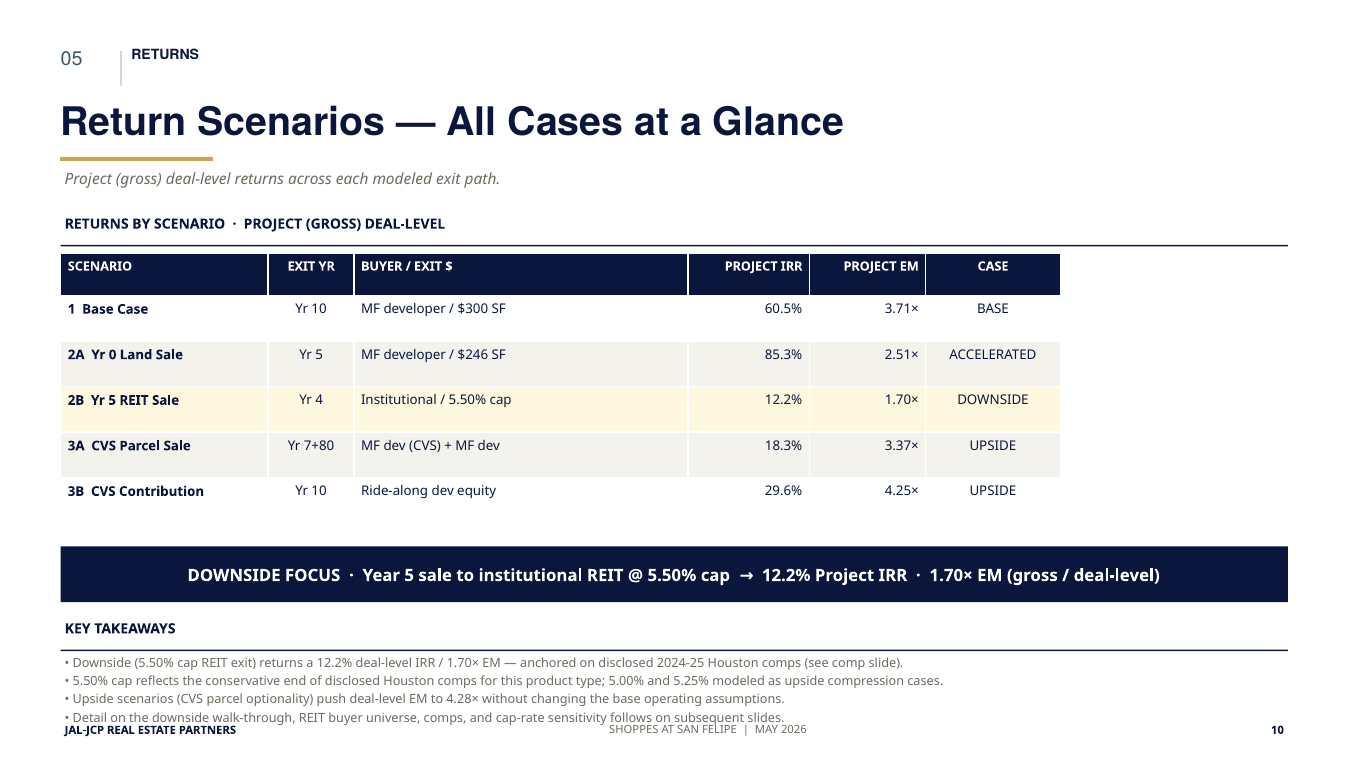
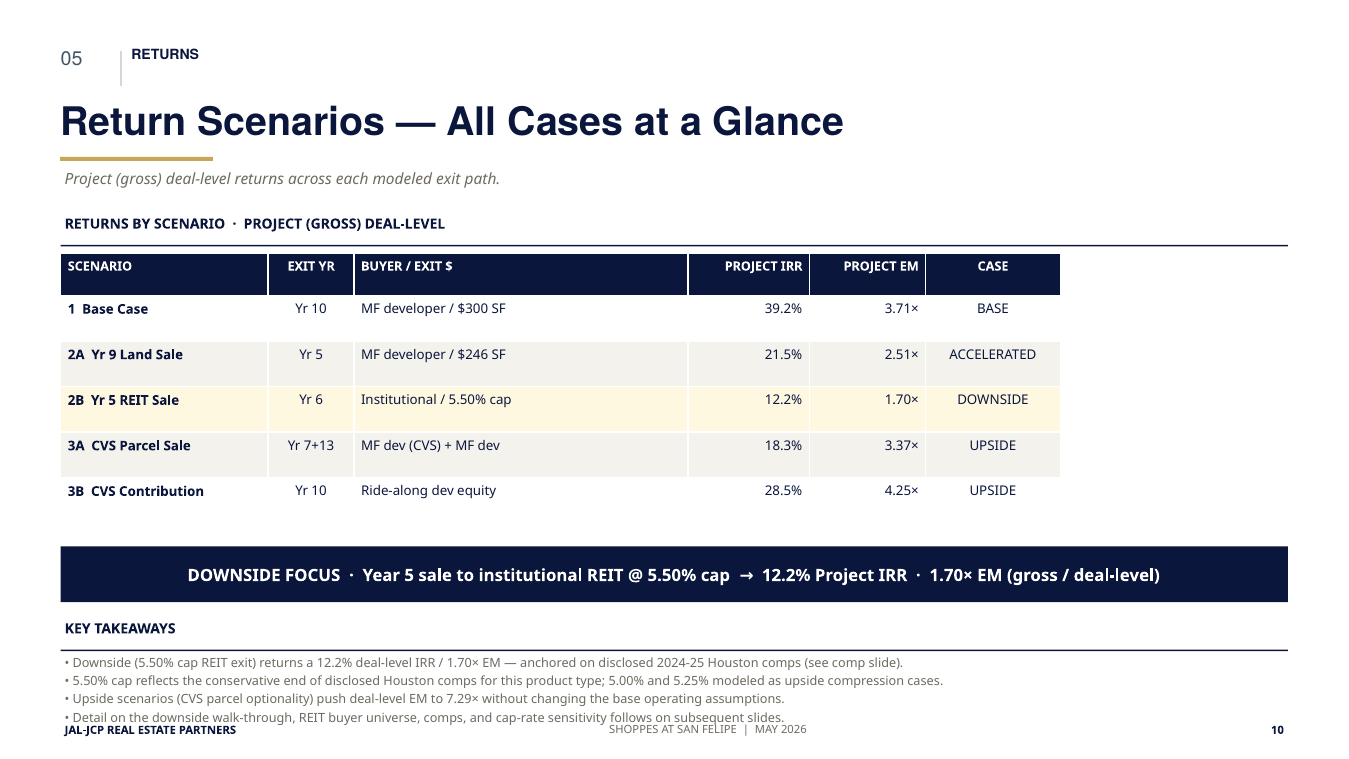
60.5%: 60.5% -> 39.2%
0: 0 -> 9
85.3%: 85.3% -> 21.5%
4: 4 -> 6
7+80: 7+80 -> 7+13
29.6%: 29.6% -> 28.5%
4.28×: 4.28× -> 7.29×
